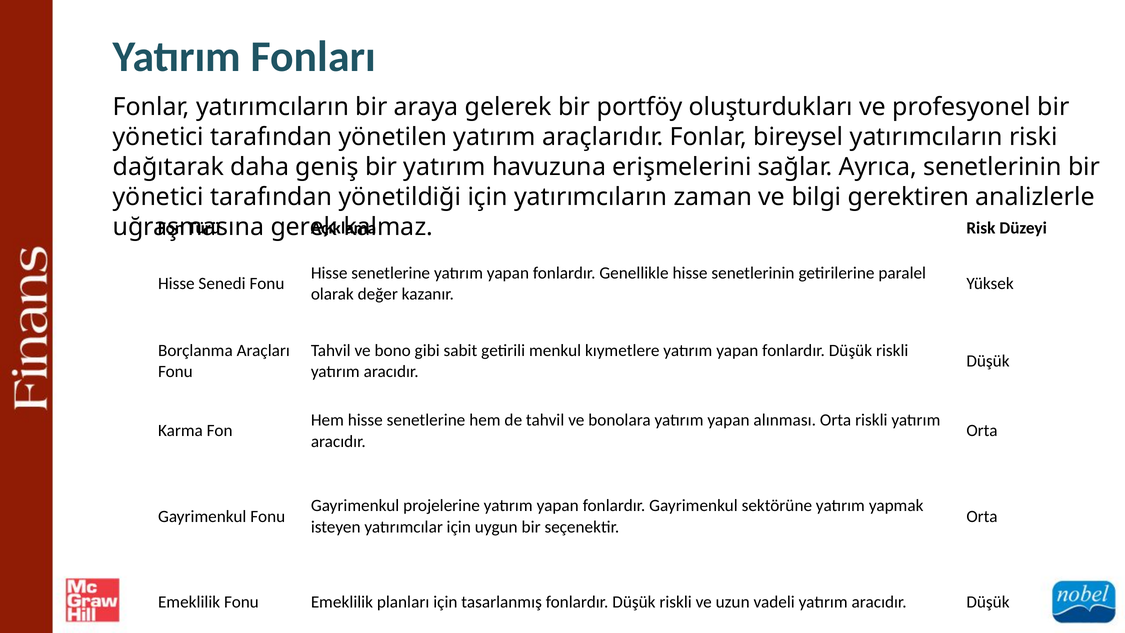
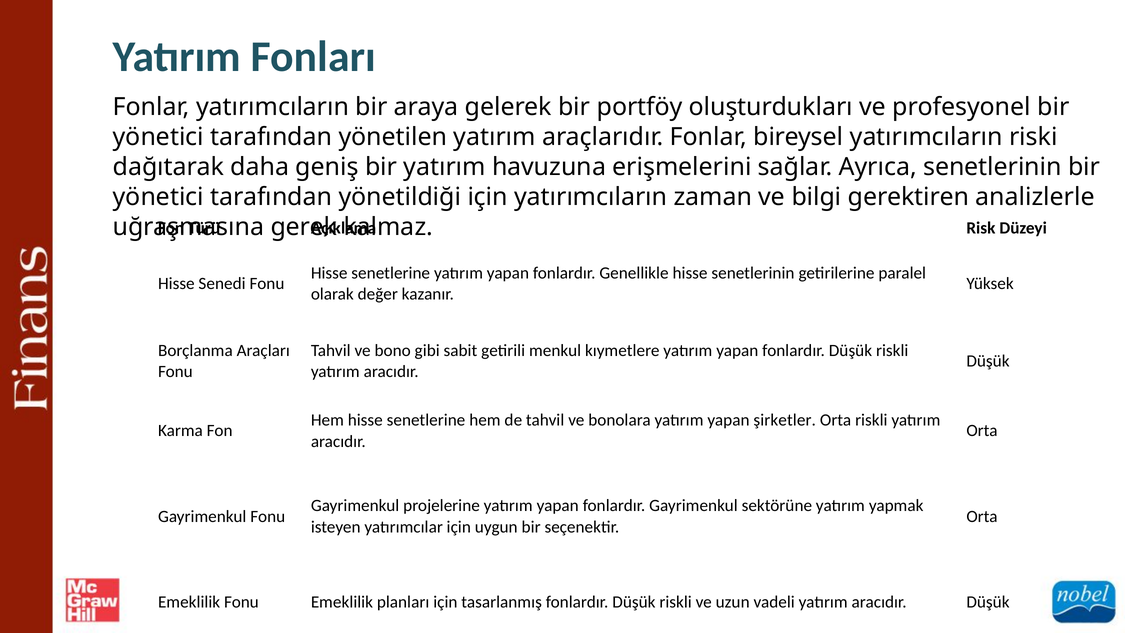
alınması: alınması -> şirketler
